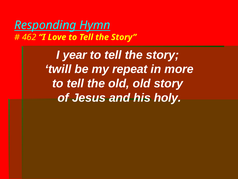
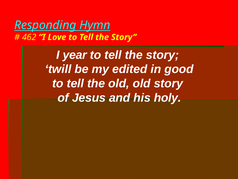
repeat: repeat -> edited
more: more -> good
